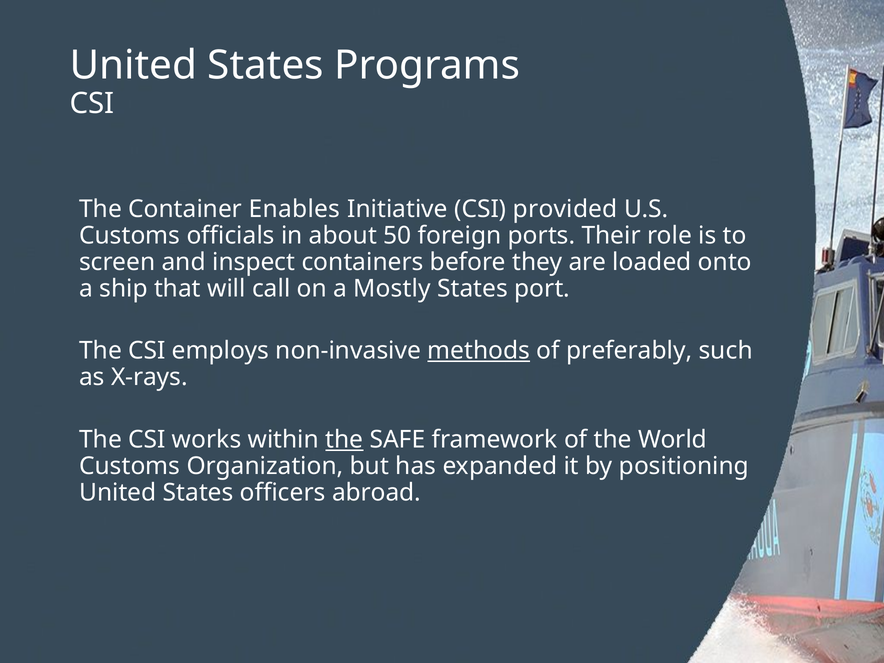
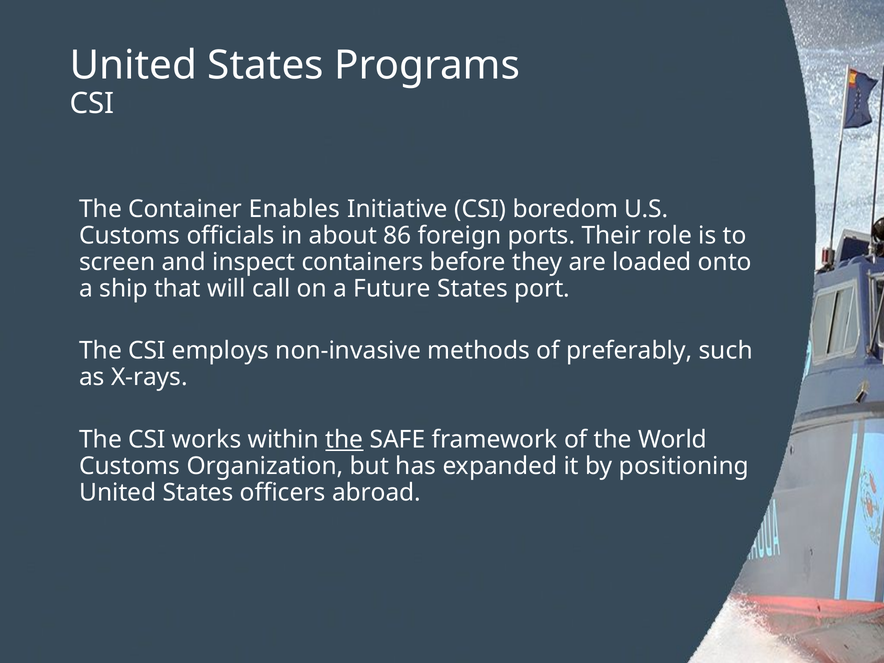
provided: provided -> boredom
50: 50 -> 86
Mostly: Mostly -> Future
methods underline: present -> none
